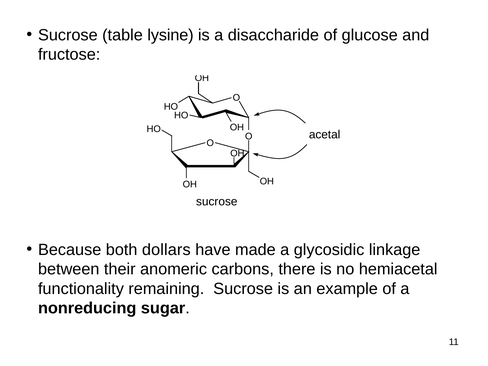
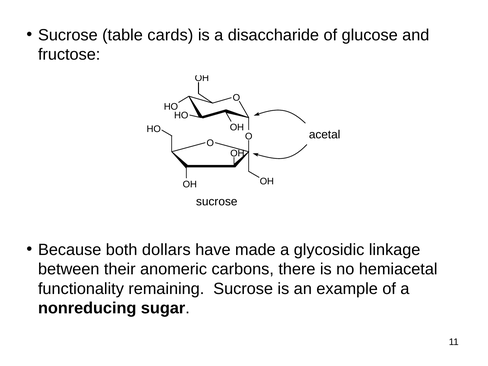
lysine: lysine -> cards
